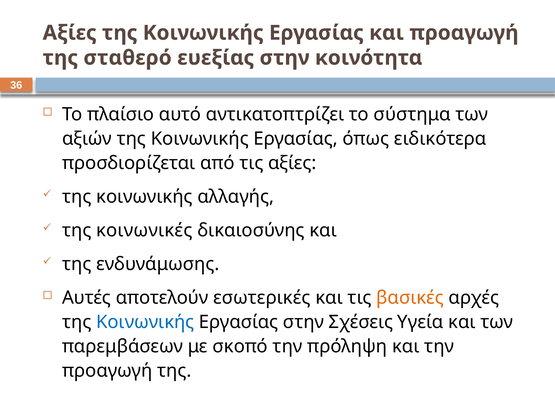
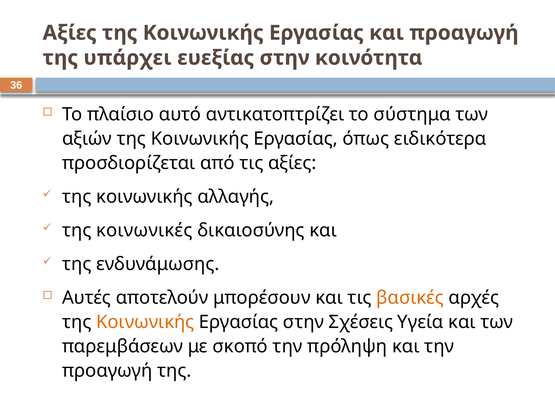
σταθερό: σταθερό -> υπάρχει
εσωτερικές: εσωτερικές -> μπορέσουν
Κοινωνικής at (145, 322) colour: blue -> orange
